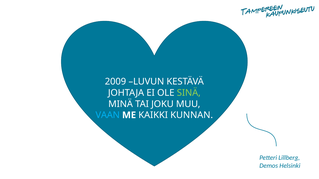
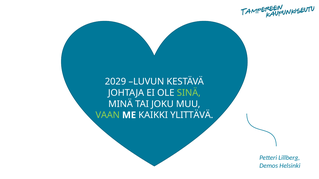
2009: 2009 -> 2029
VAAN colour: light blue -> light green
KUNNAN: KUNNAN -> YLITTÄVÄ
